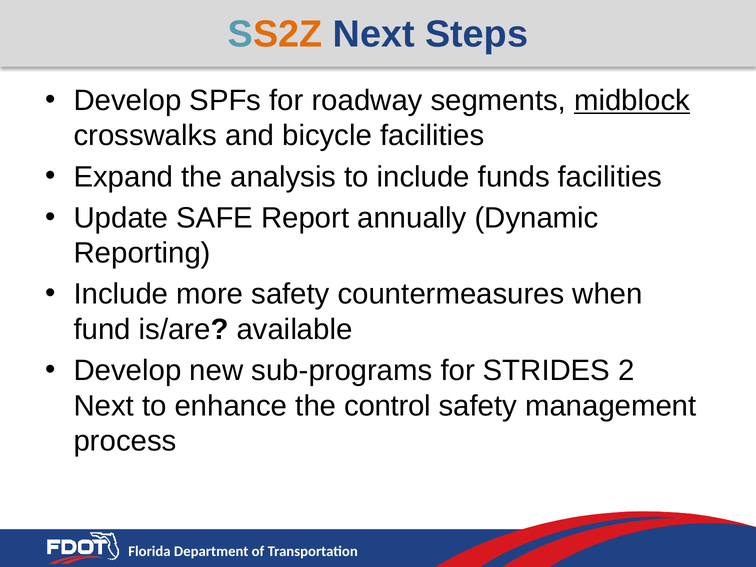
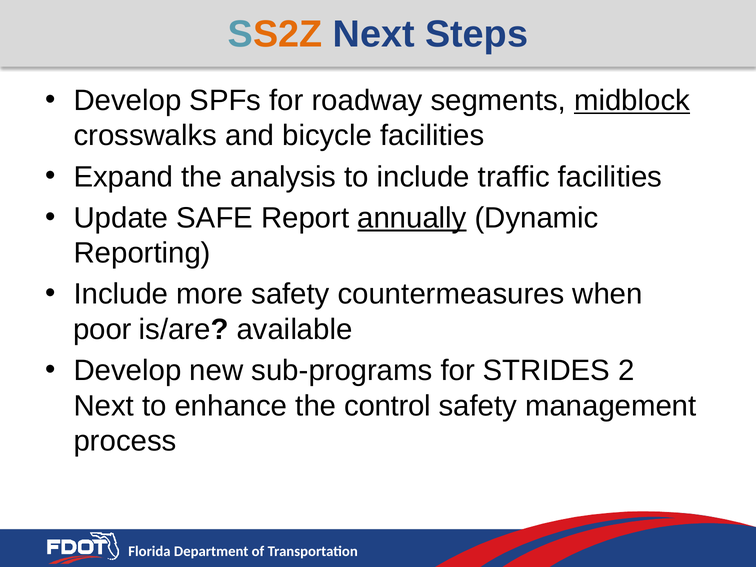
funds: funds -> traffic
annually underline: none -> present
fund: fund -> poor
